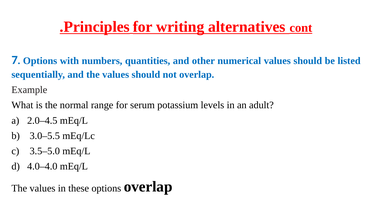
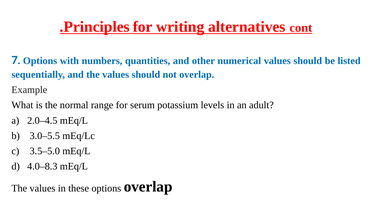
4.0–4.0: 4.0–4.0 -> 4.0–8.3
